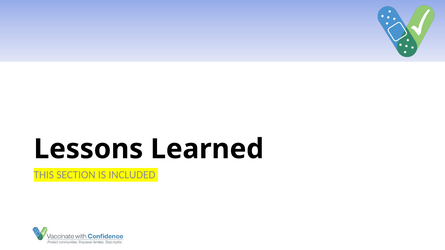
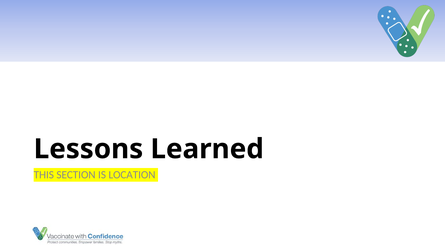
INCLUDED: INCLUDED -> LOCATION
